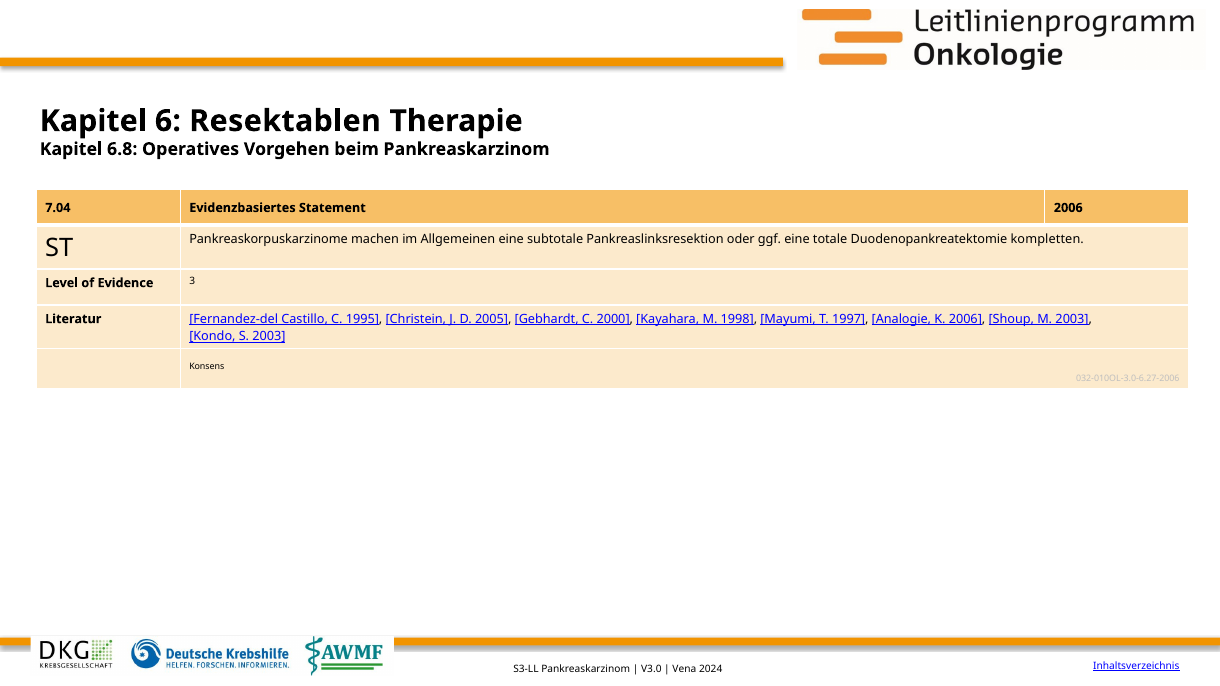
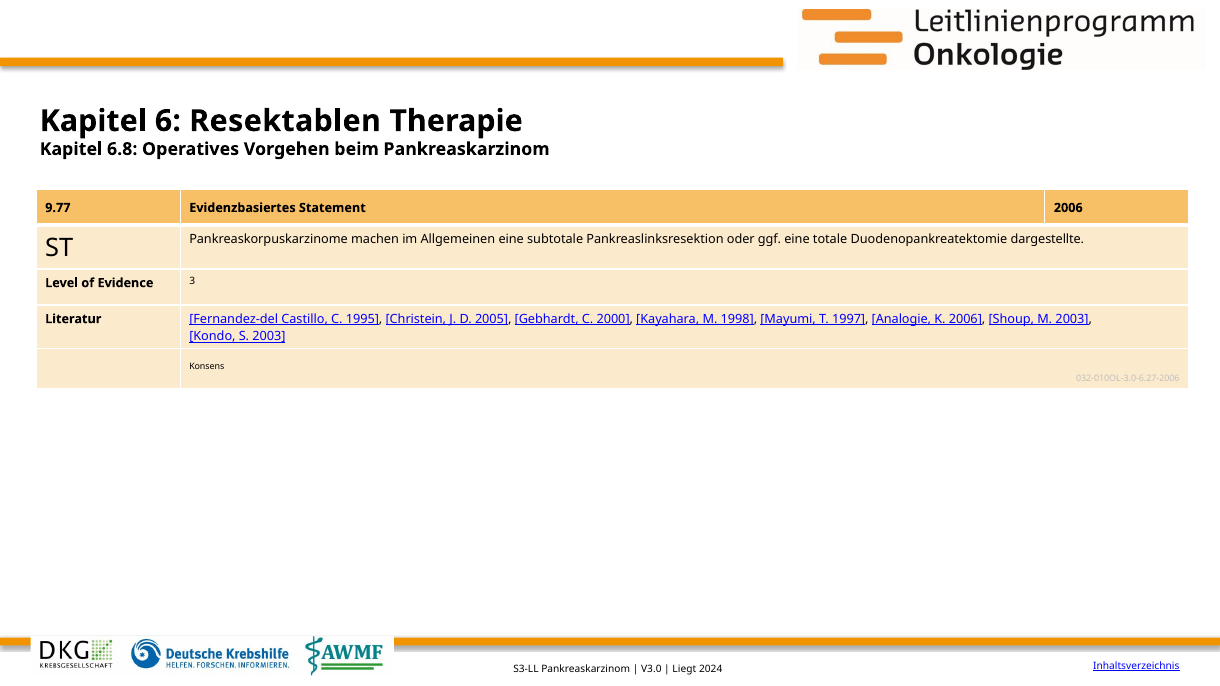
7.04: 7.04 -> 9.77
kompletten: kompletten -> dargestellte
Vena: Vena -> Liegt
